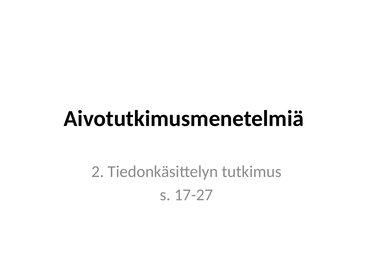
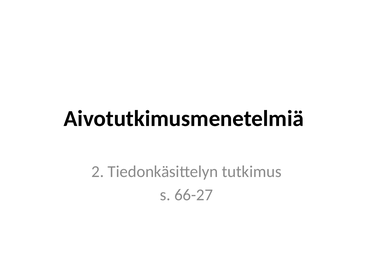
17-27: 17-27 -> 66-27
